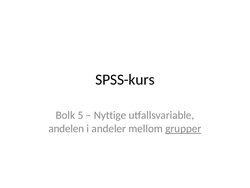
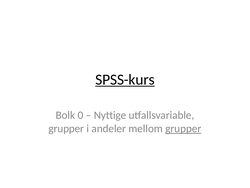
SPSS-kurs underline: none -> present
5: 5 -> 0
andelen at (66, 128): andelen -> grupper
